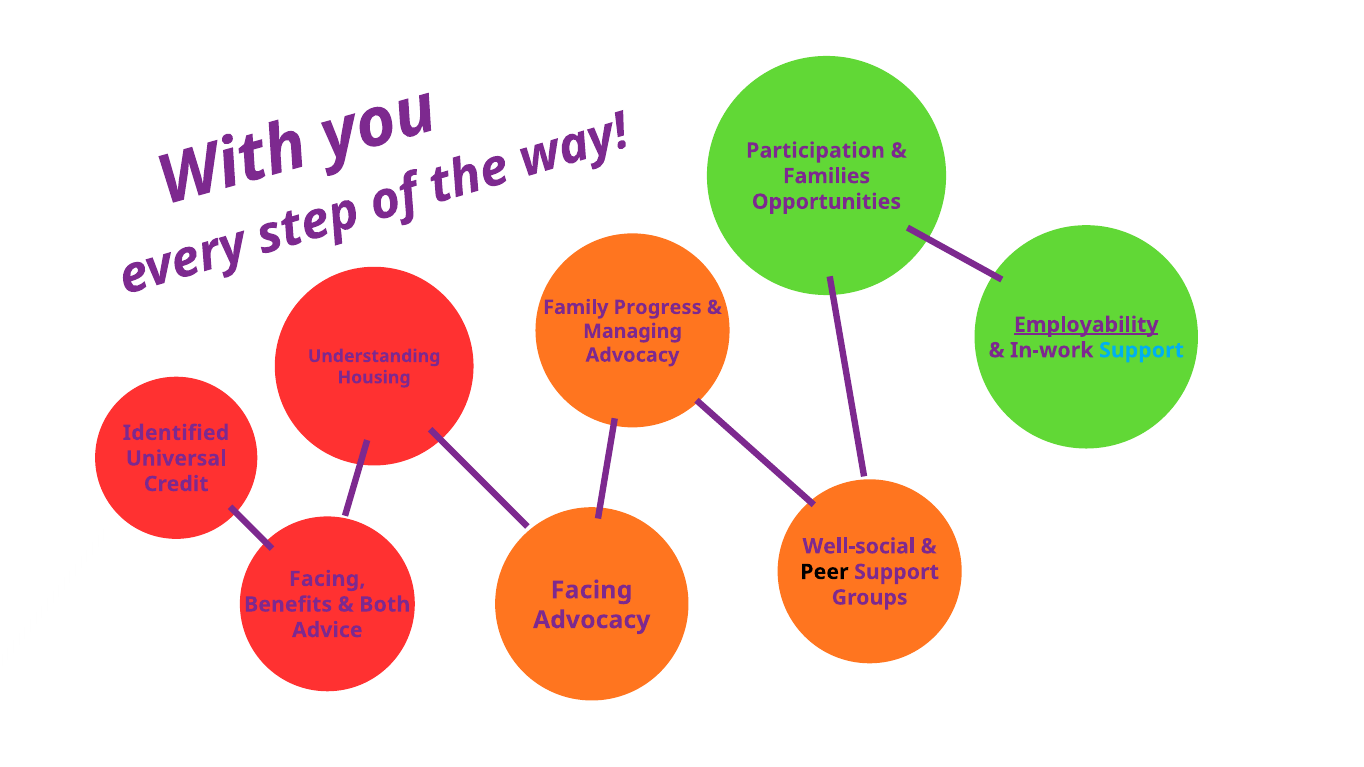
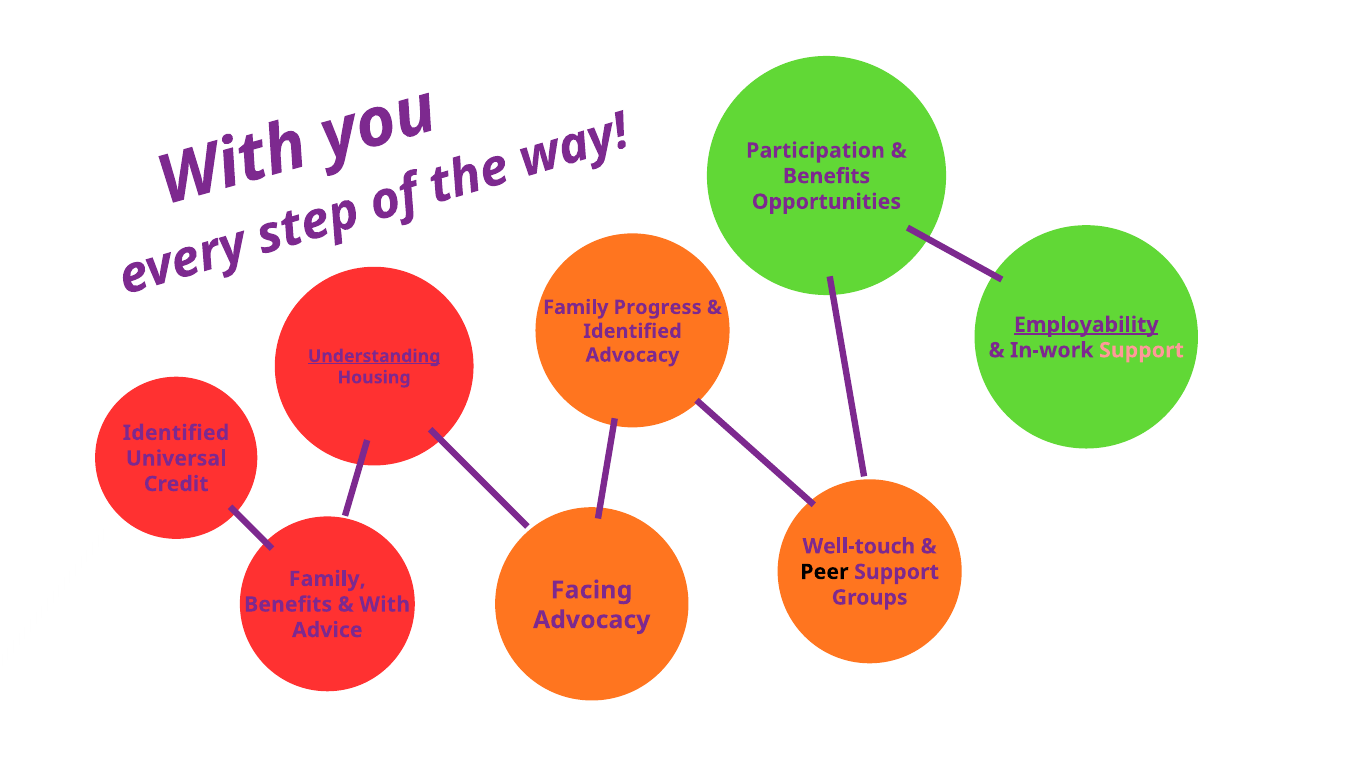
Families at (827, 176): Families -> Benefits
Managing at (633, 331): Managing -> Identified
Support at (1141, 350) colour: light blue -> pink
Understanding underline: none -> present
Well-social: Well-social -> Well-touch
Facing at (327, 579): Facing -> Family
Both: Both -> With
